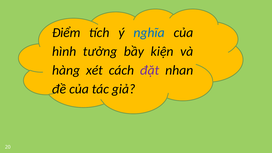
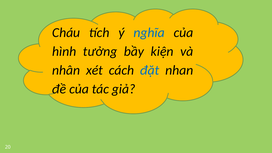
Điểm: Điểm -> Cháu
hàng: hàng -> nhân
đặt colour: purple -> blue
